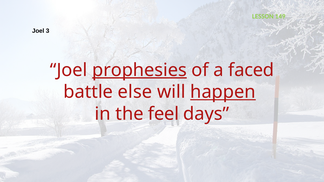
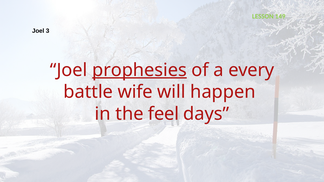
faced: faced -> every
else: else -> wife
happen underline: present -> none
